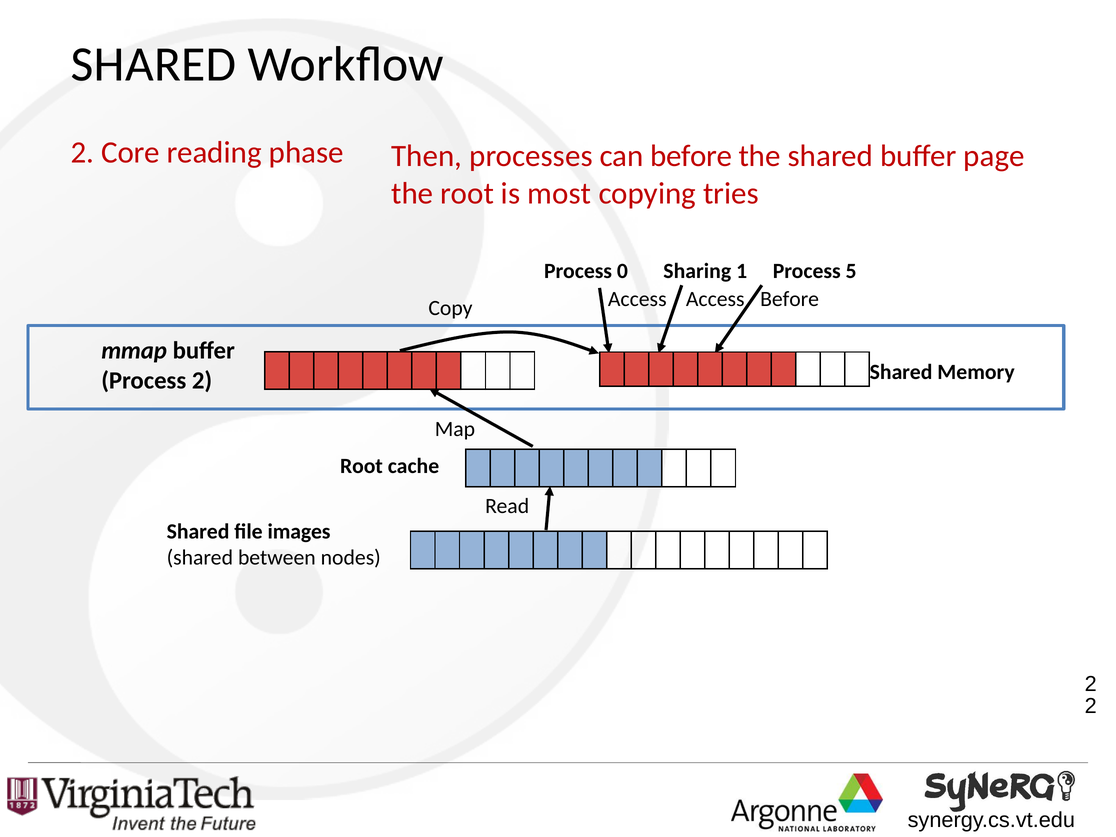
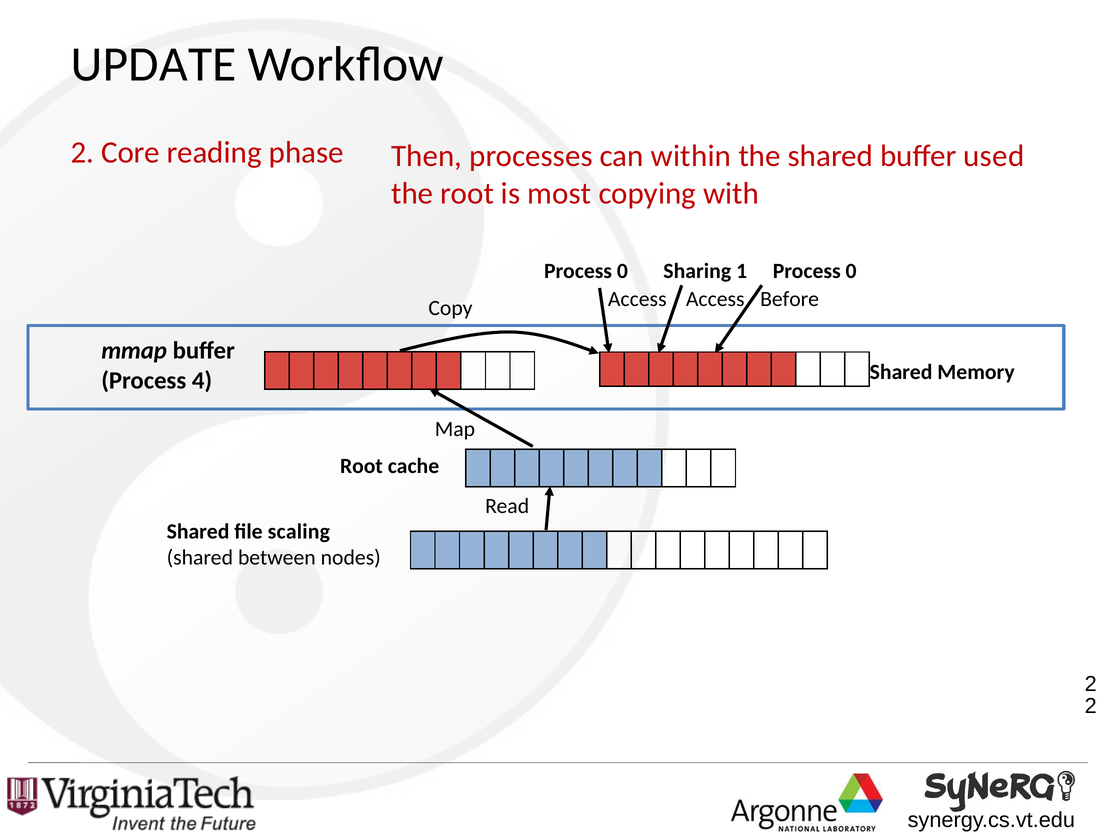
SHARED at (154, 64): SHARED -> UPDATE
can before: before -> within
page: page -> used
tries: tries -> with
1 Process 5: 5 -> 0
Process 2: 2 -> 4
images: images -> scaling
